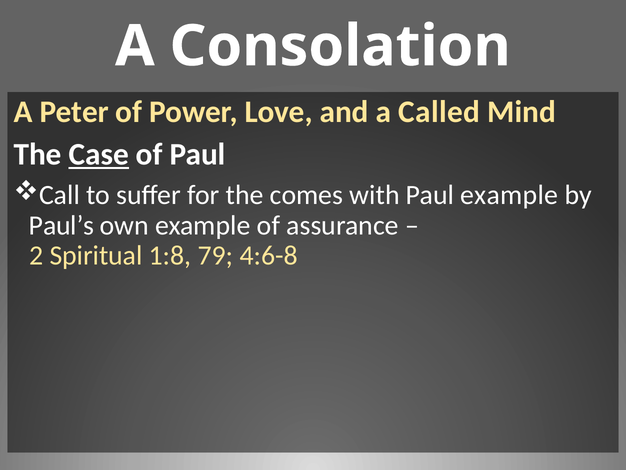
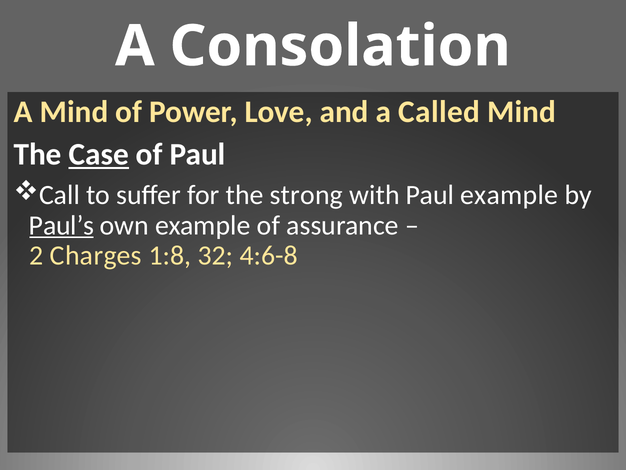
A Peter: Peter -> Mind
comes: comes -> strong
Paul’s underline: none -> present
Spiritual: Spiritual -> Charges
79: 79 -> 32
